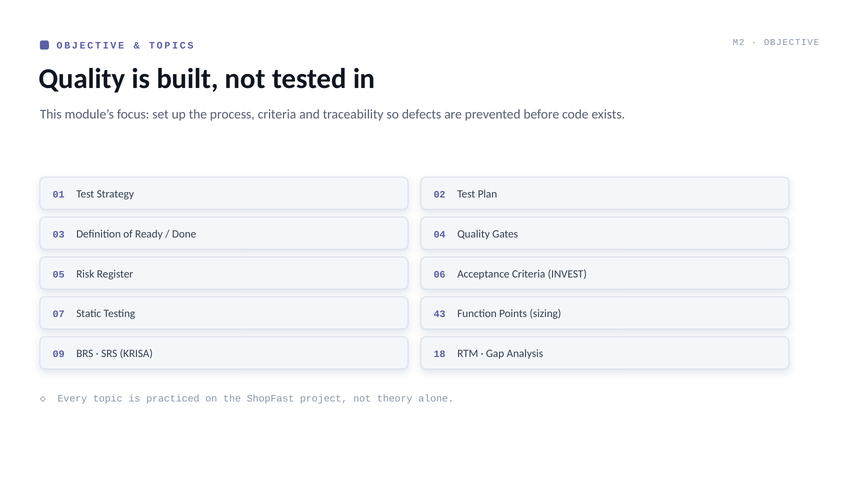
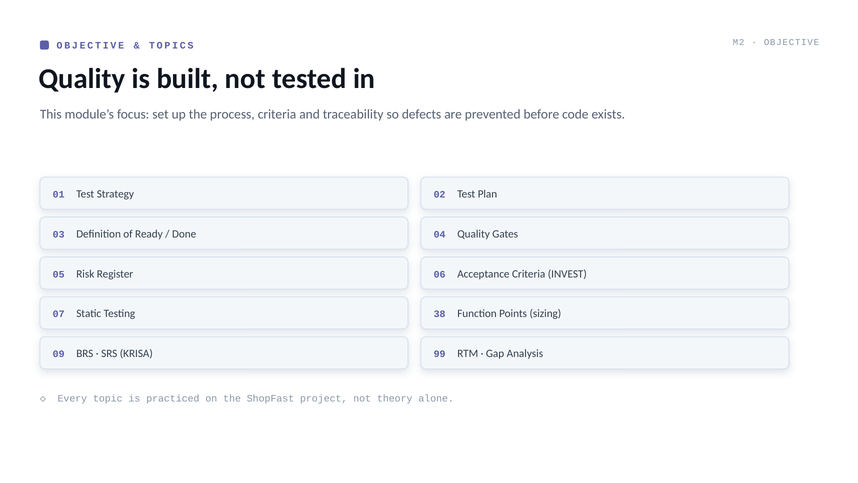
43: 43 -> 38
18: 18 -> 99
